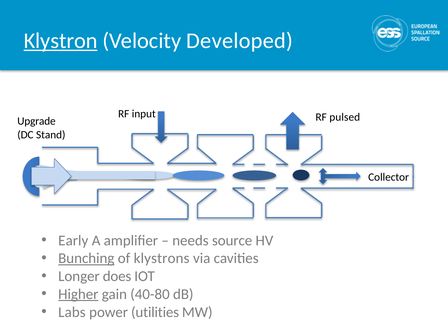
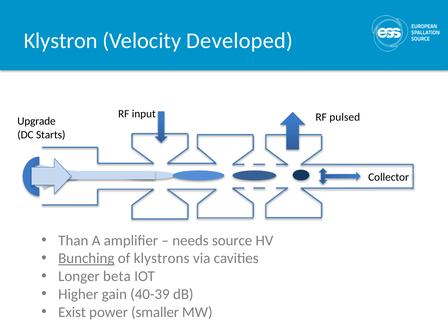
Klystron underline: present -> none
Stand: Stand -> Starts
Early: Early -> Than
does: does -> beta
Higher underline: present -> none
40-80: 40-80 -> 40-39
Labs: Labs -> Exist
utilities: utilities -> smaller
